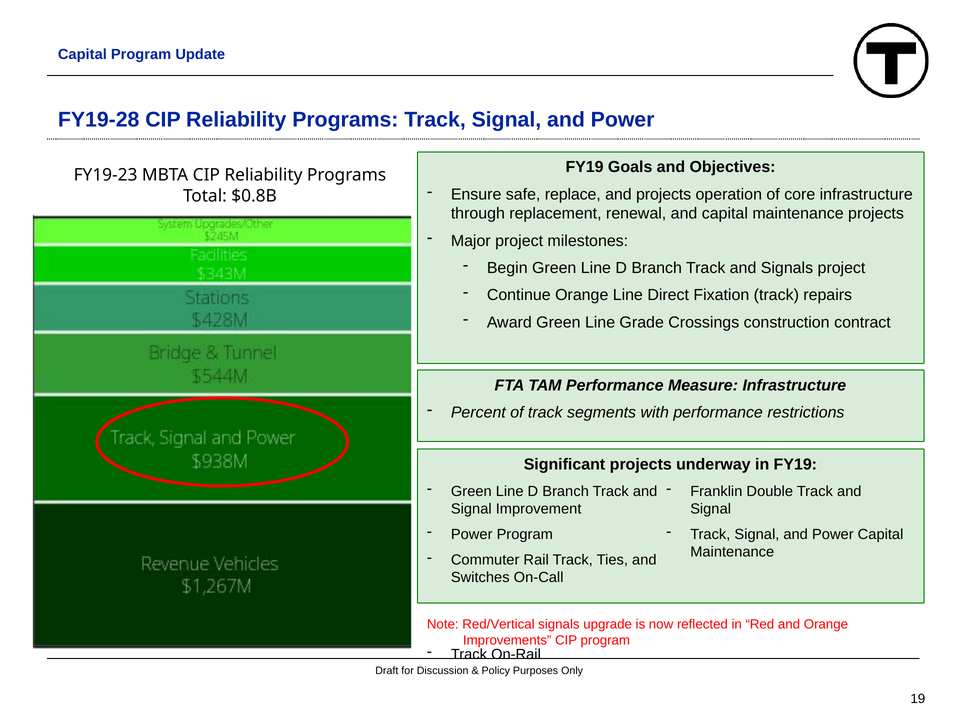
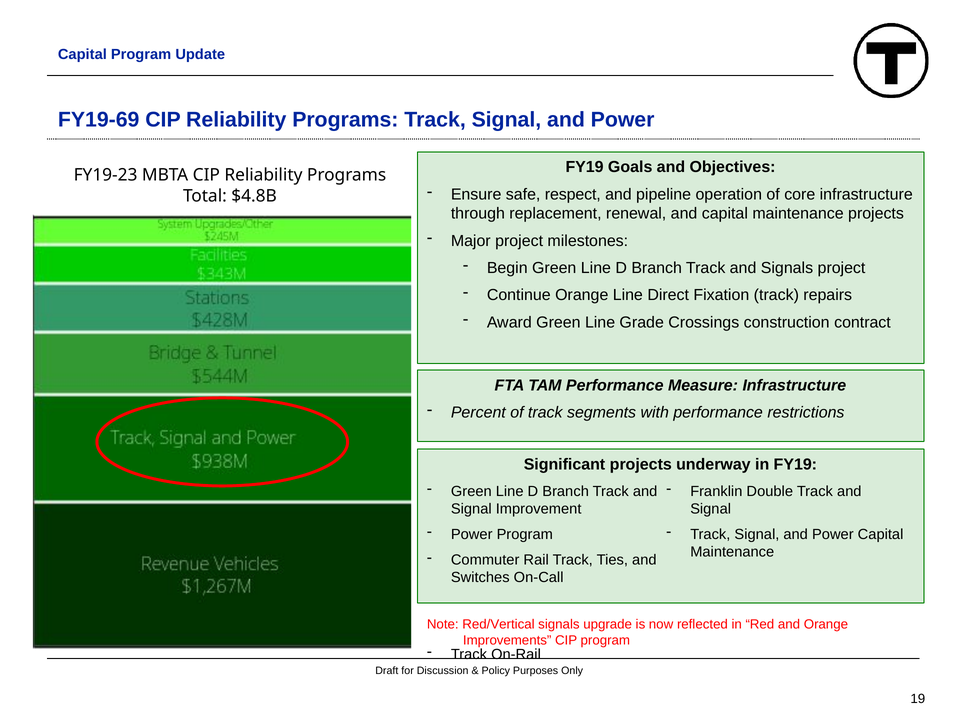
FY19-28: FY19-28 -> FY19-69
replace: replace -> respect
and projects: projects -> pipeline
$0.8B: $0.8B -> $4.8B
